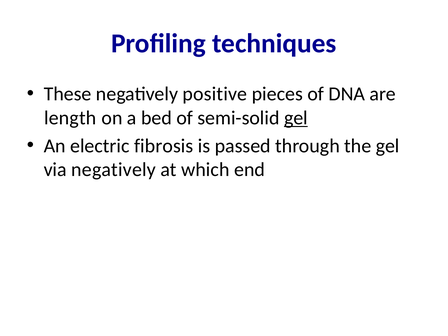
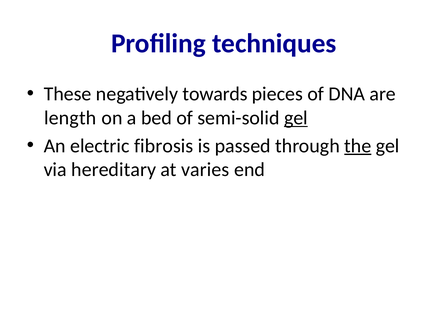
positive: positive -> towards
the underline: none -> present
via negatively: negatively -> hereditary
which: which -> varies
